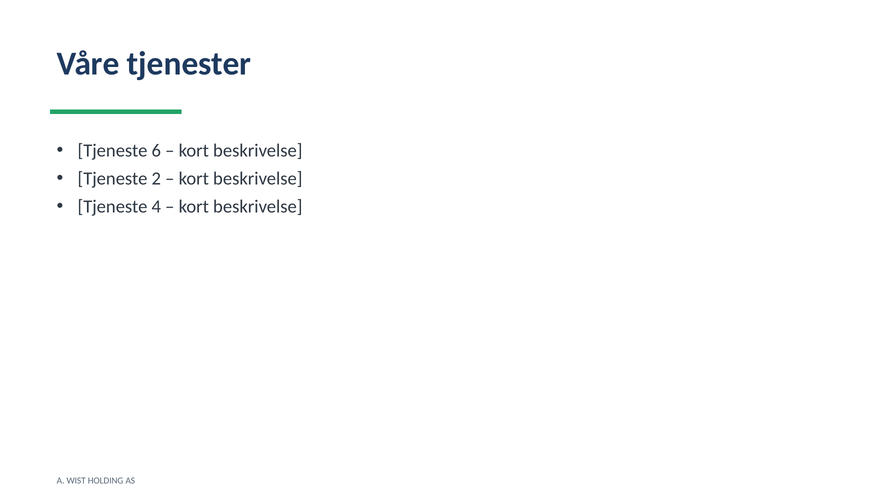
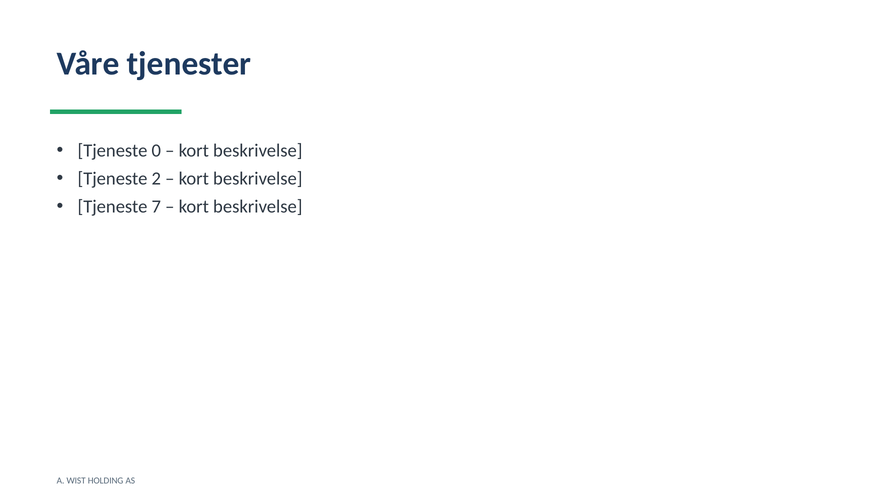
6: 6 -> 0
4: 4 -> 7
